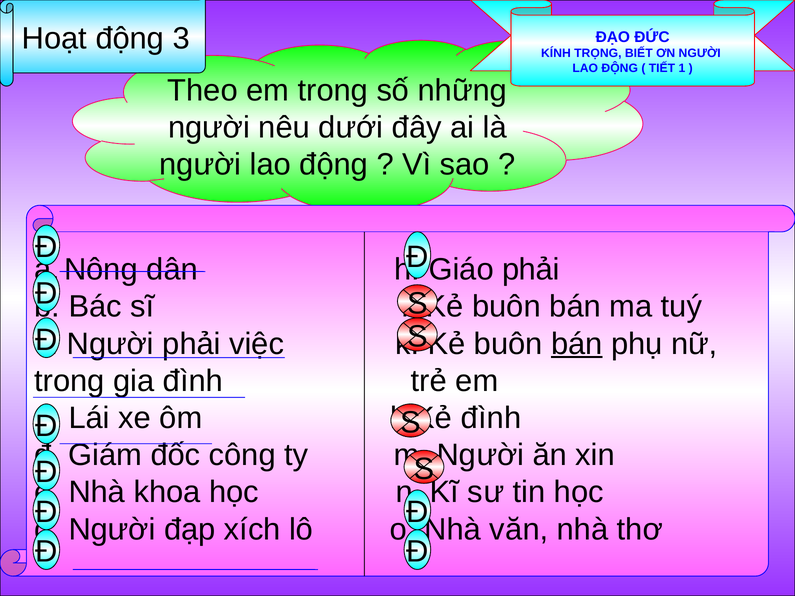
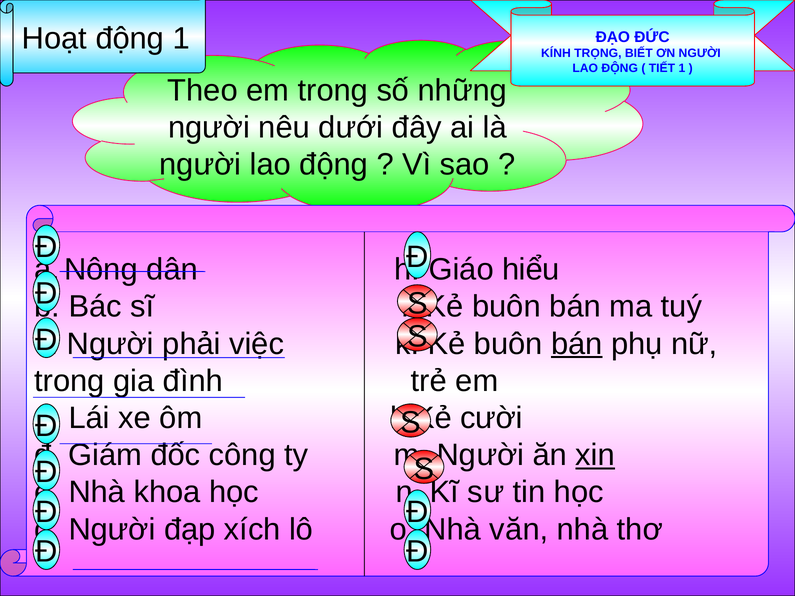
động 3: 3 -> 1
phải at (531, 270): phải -> hiểu
đình at (491, 418): đình -> cười
xin underline: none -> present
